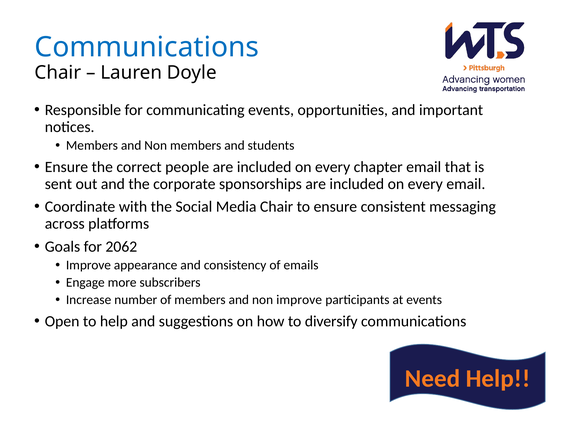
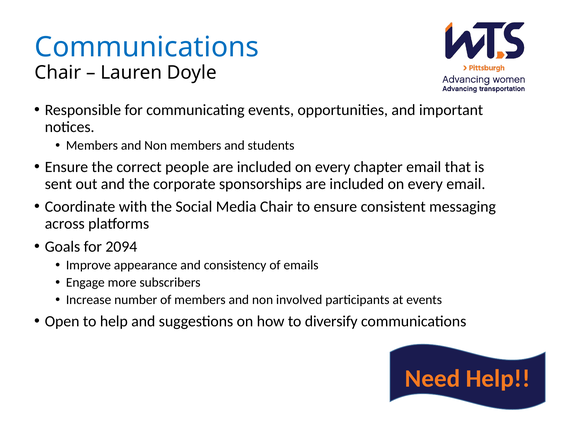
2062: 2062 -> 2094
non improve: improve -> involved
